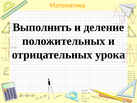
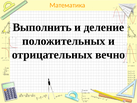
урока: урока -> вечно
